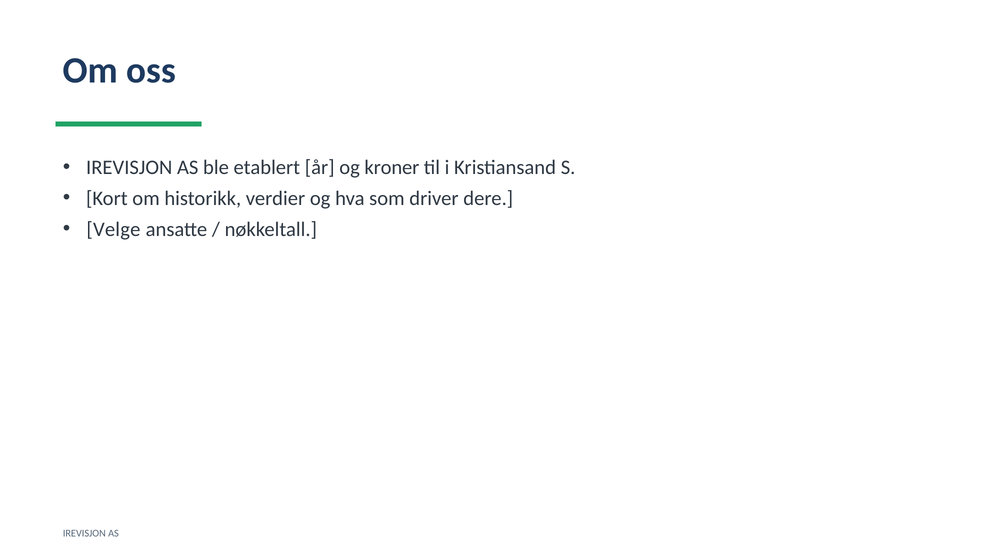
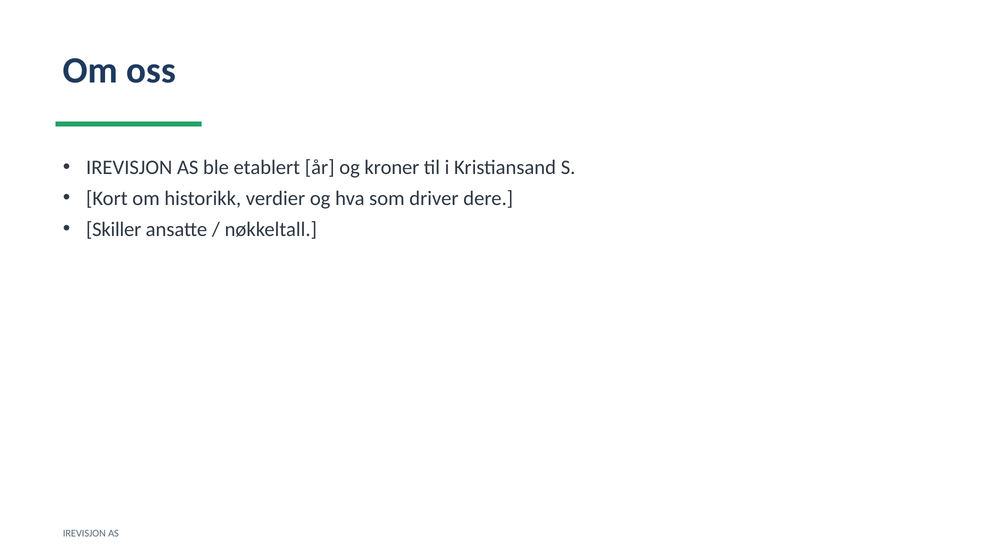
Velge: Velge -> Skiller
